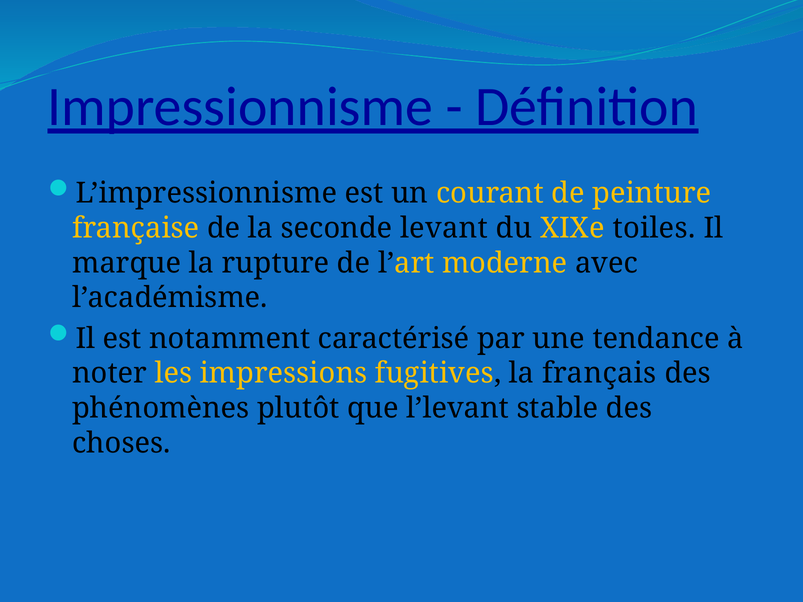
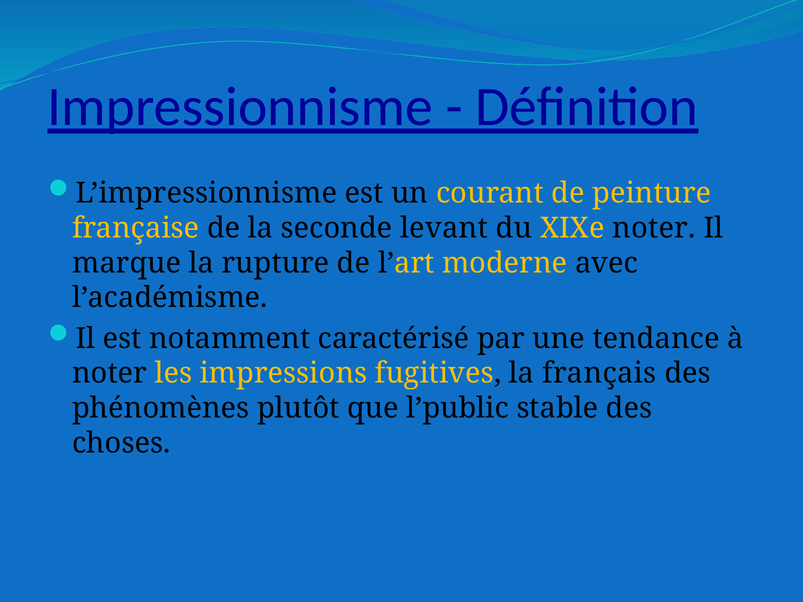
XIXe toiles: toiles -> noter
l’levant: l’levant -> l’public
